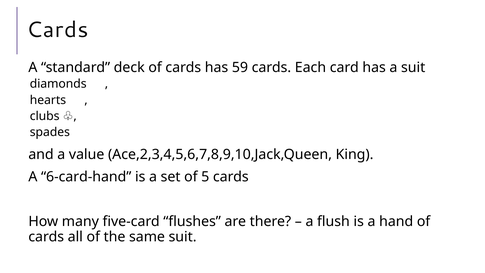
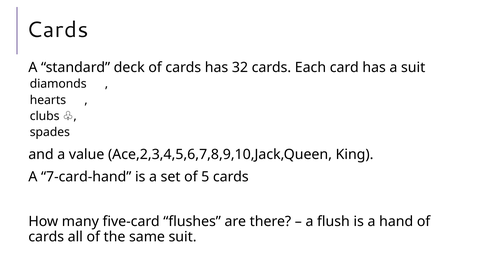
59: 59 -> 32
6-card-hand: 6-card-hand -> 7-card-hand
